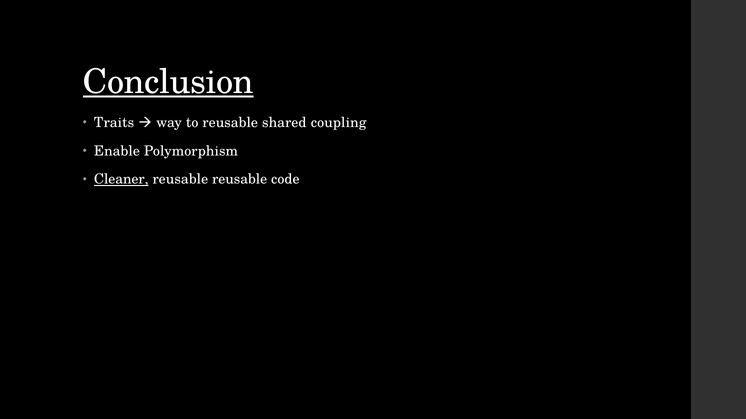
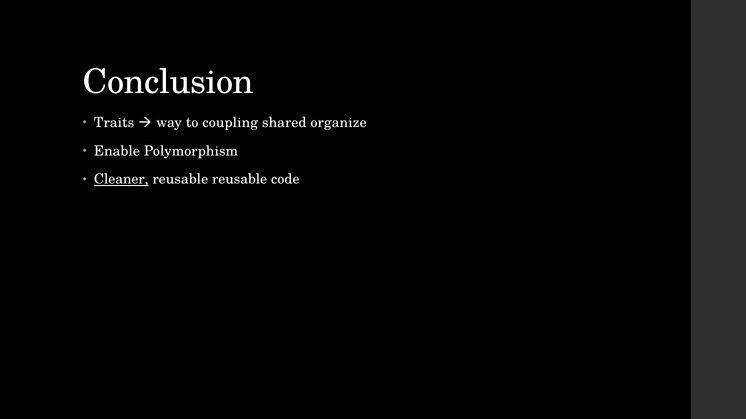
Conclusion underline: present -> none
to reusable: reusable -> coupling
coupling: coupling -> organize
